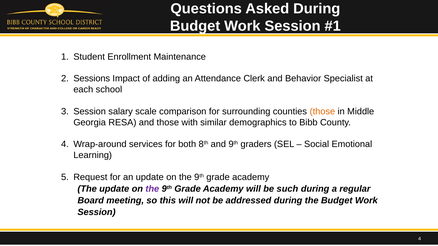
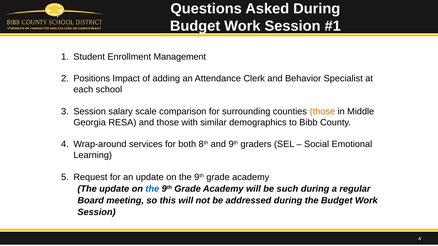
Maintenance: Maintenance -> Management
Sessions: Sessions -> Positions
the at (152, 189) colour: purple -> blue
